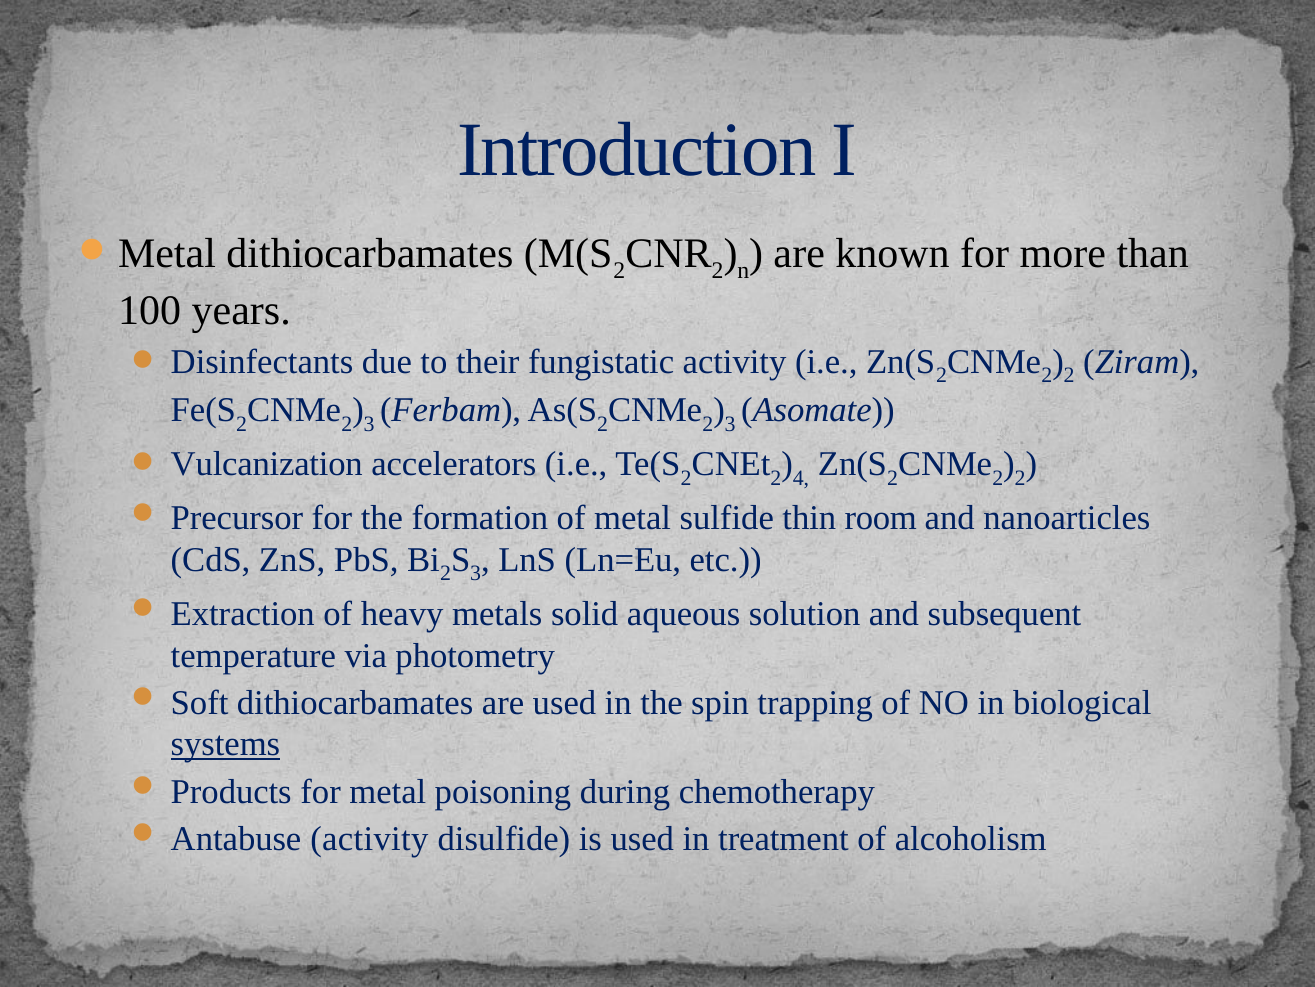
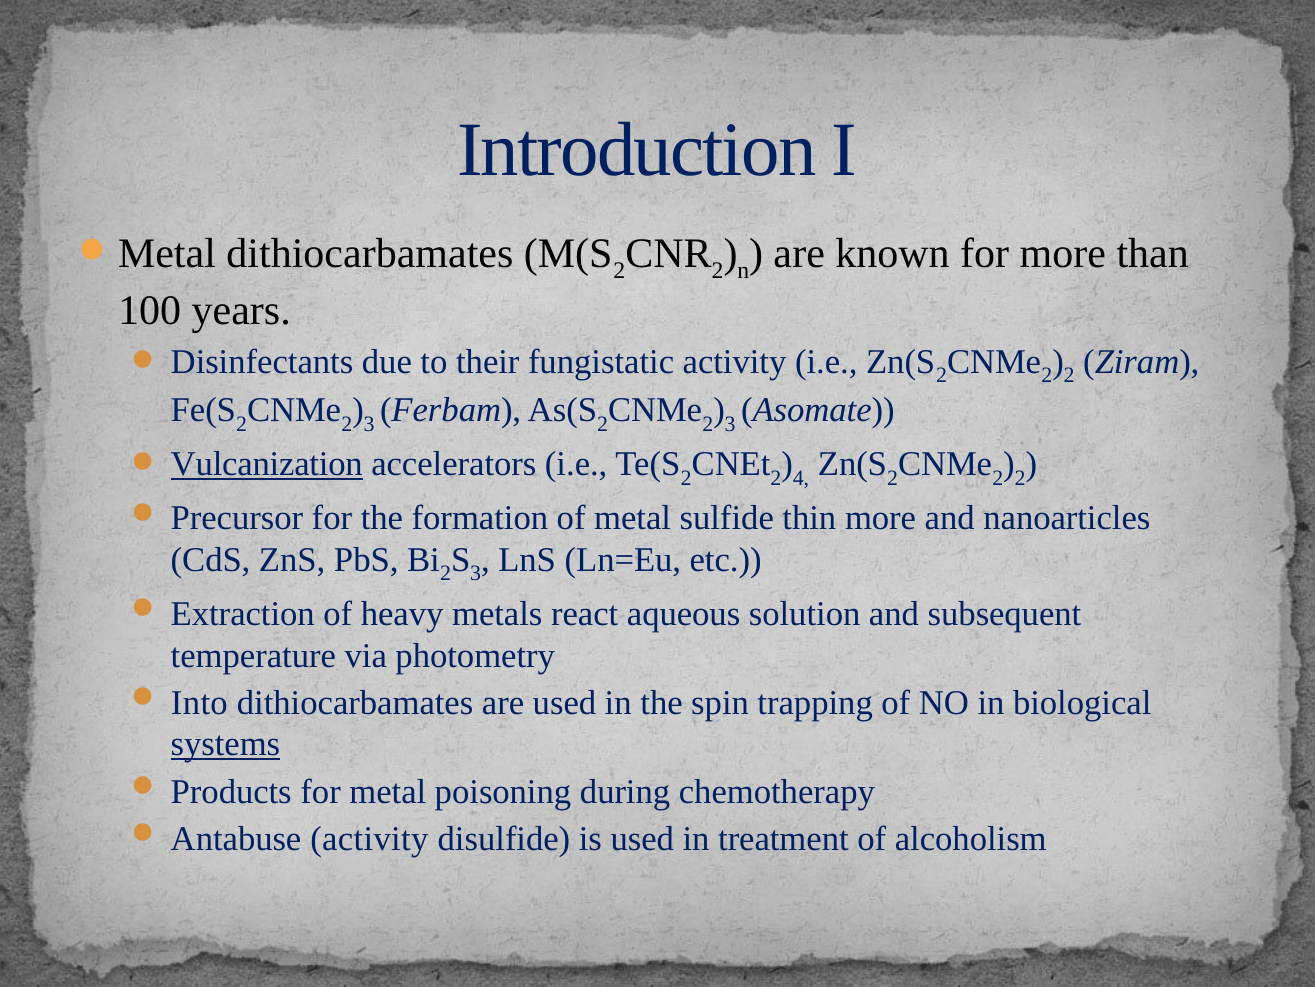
Vulcanization underline: none -> present
thin room: room -> more
solid: solid -> react
Soft: Soft -> Into
